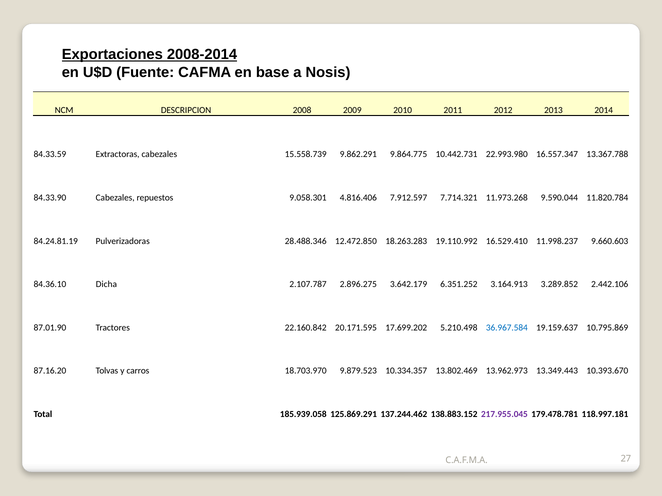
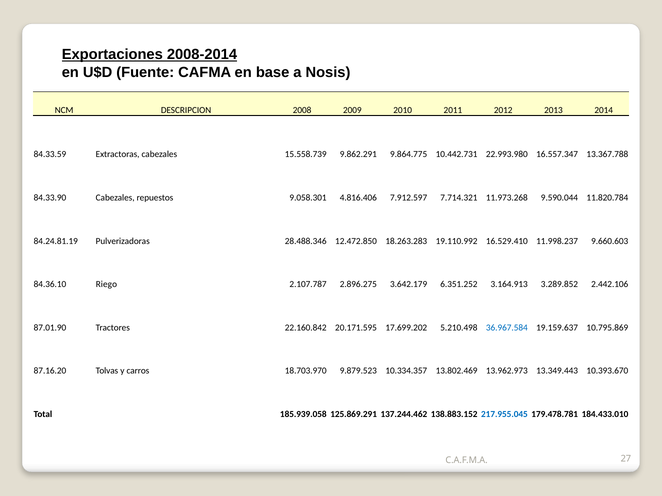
Dicha: Dicha -> Riego
217.955.045 colour: purple -> blue
118.997.181: 118.997.181 -> 184.433.010
